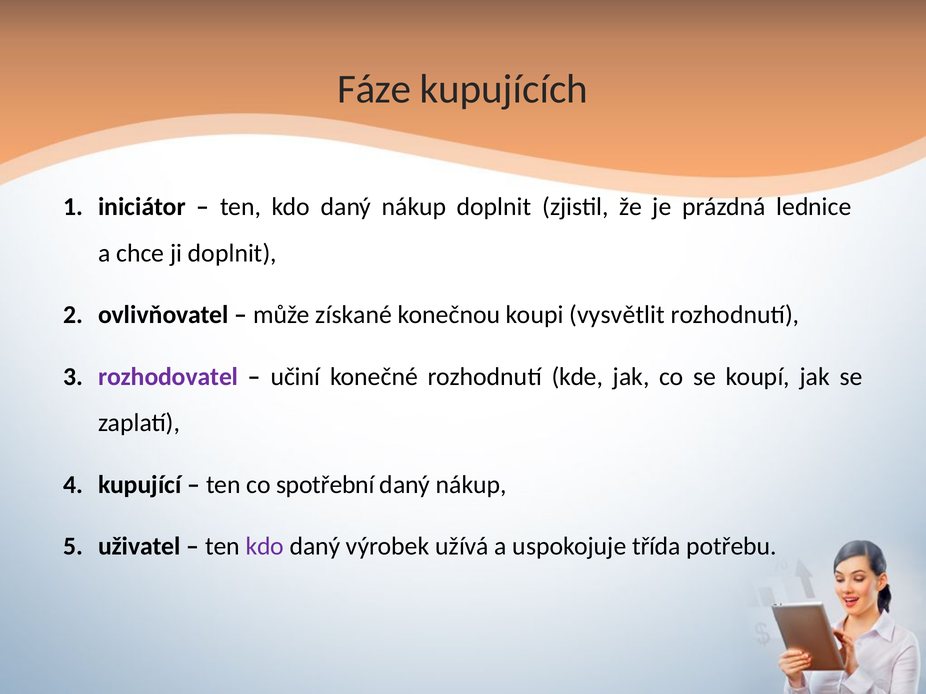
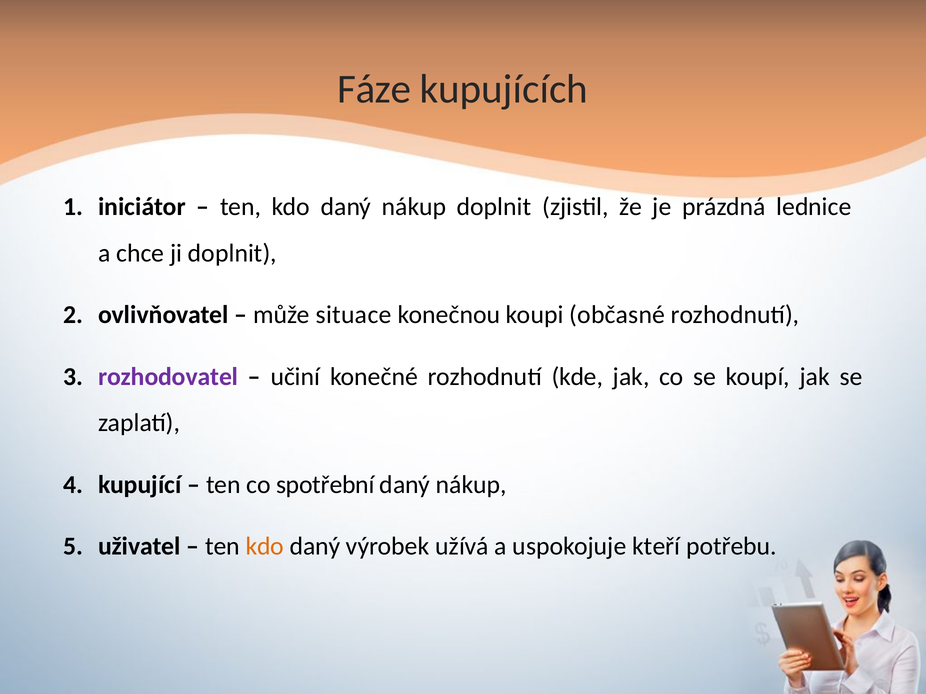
získané: získané -> situace
vysvětlit: vysvětlit -> občasné
kdo at (265, 547) colour: purple -> orange
třída: třída -> kteří
